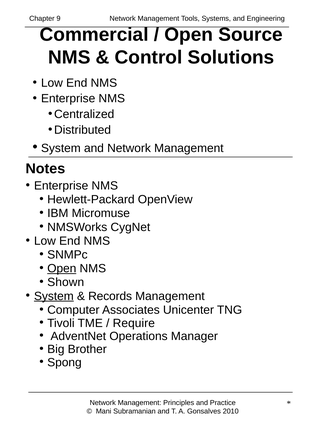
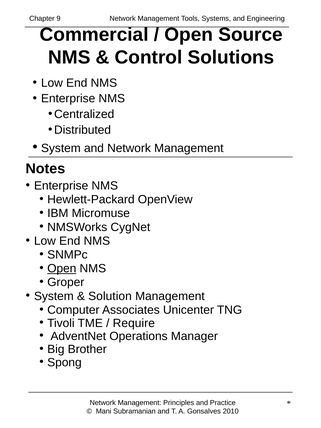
Shown: Shown -> Groper
System at (54, 296) underline: present -> none
Records: Records -> Solution
